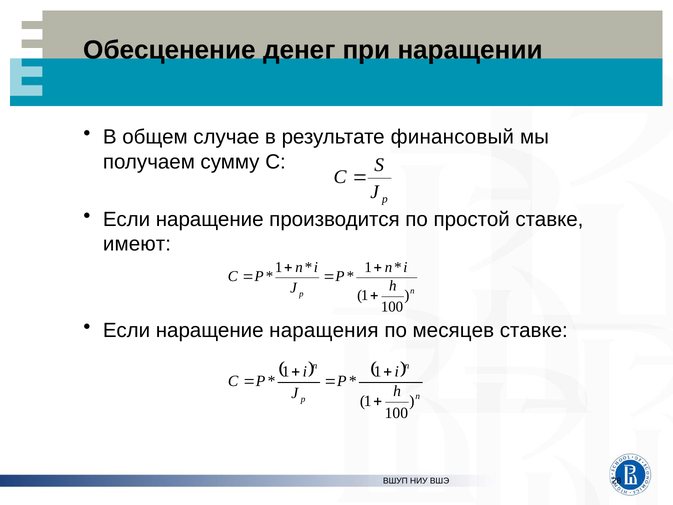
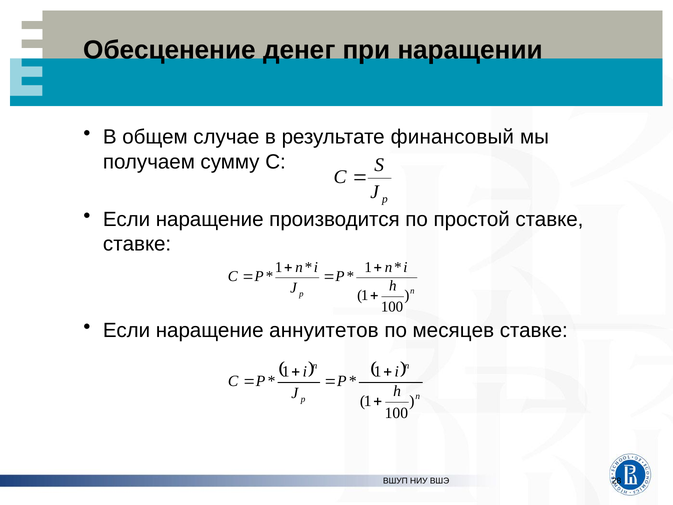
имеют at (137, 244): имеют -> ставке
наращения: наращения -> аннуитетов
